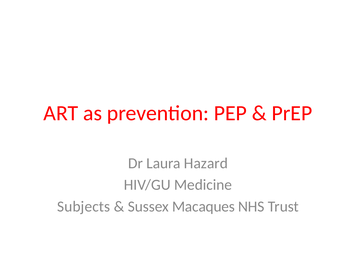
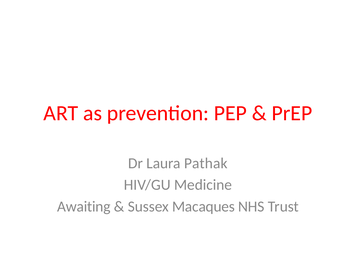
Hazard: Hazard -> Pathak
Subjects: Subjects -> Awaiting
